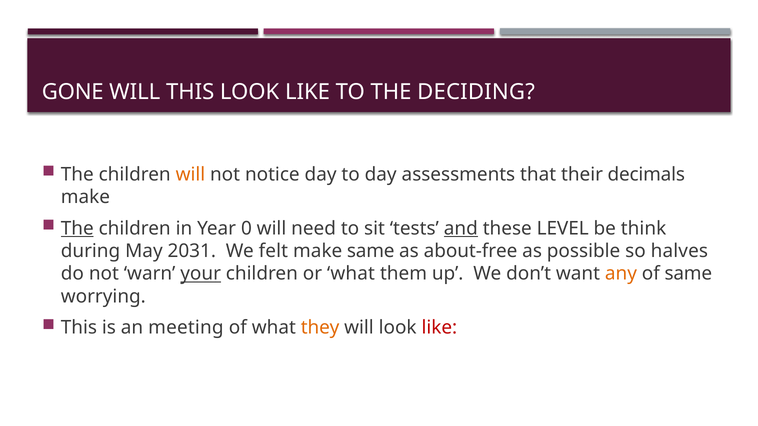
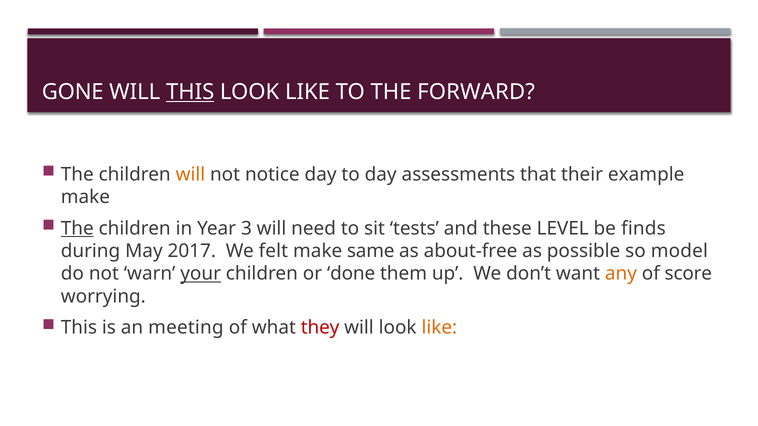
THIS at (190, 92) underline: none -> present
DECIDING: DECIDING -> FORWARD
decimals: decimals -> example
0: 0 -> 3
and underline: present -> none
think: think -> finds
2031: 2031 -> 2017
halves: halves -> model
or what: what -> done
of same: same -> score
they colour: orange -> red
like at (439, 328) colour: red -> orange
